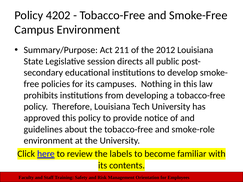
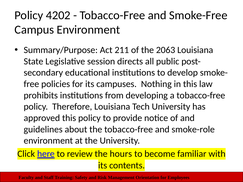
2012: 2012 -> 2063
labels: labels -> hours
